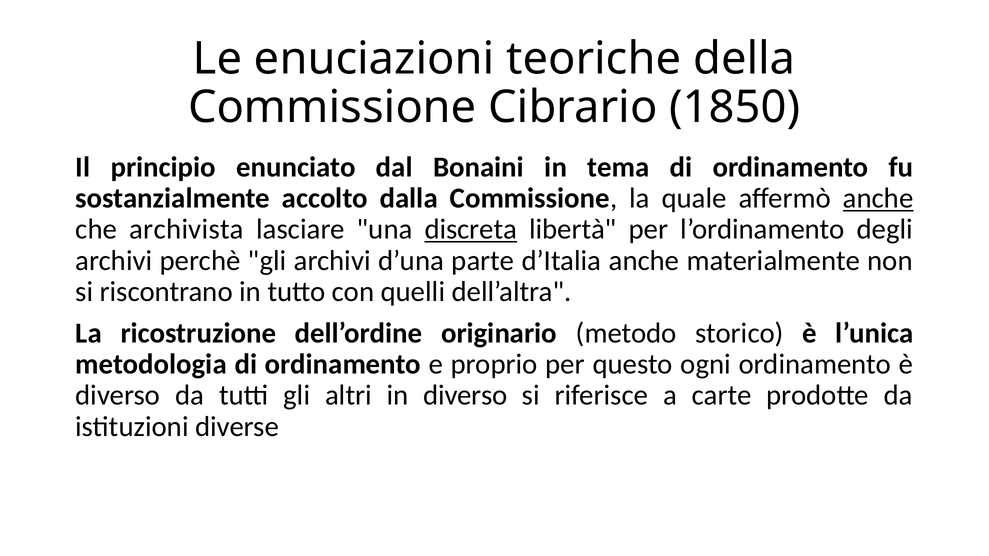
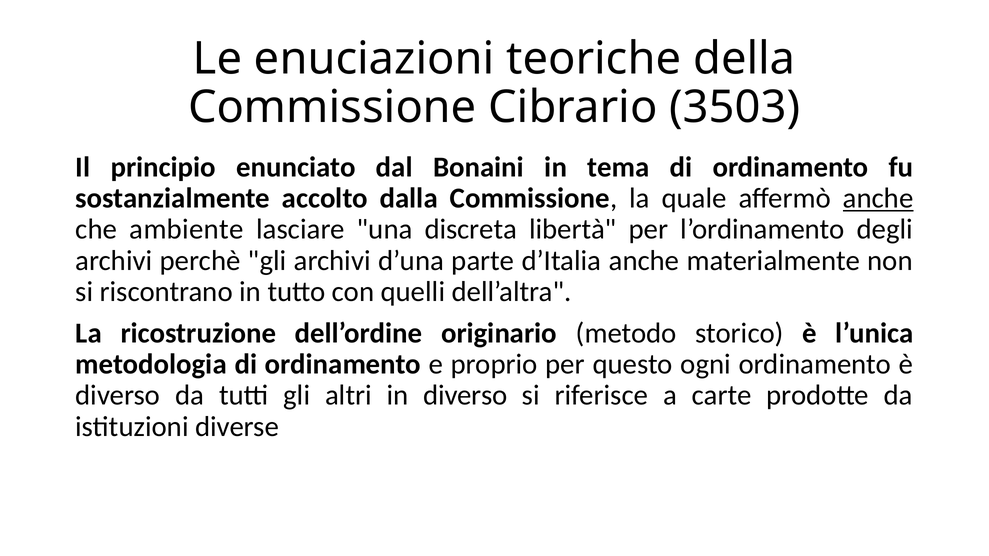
1850: 1850 -> 3503
archivista: archivista -> ambiente
discreta underline: present -> none
